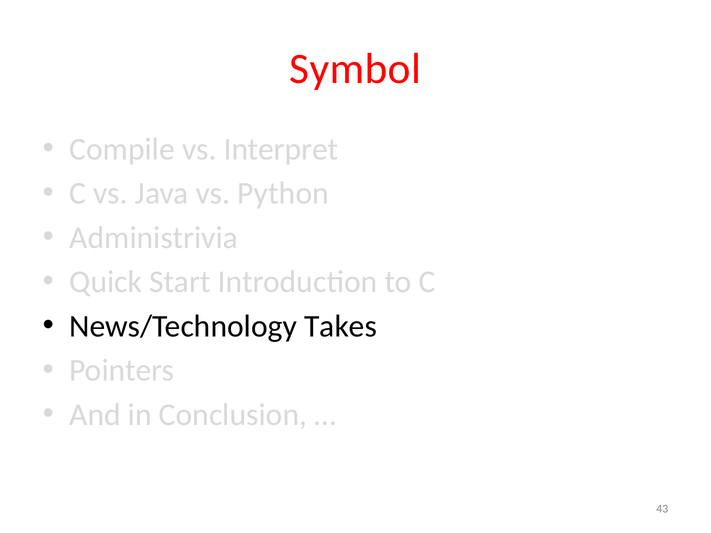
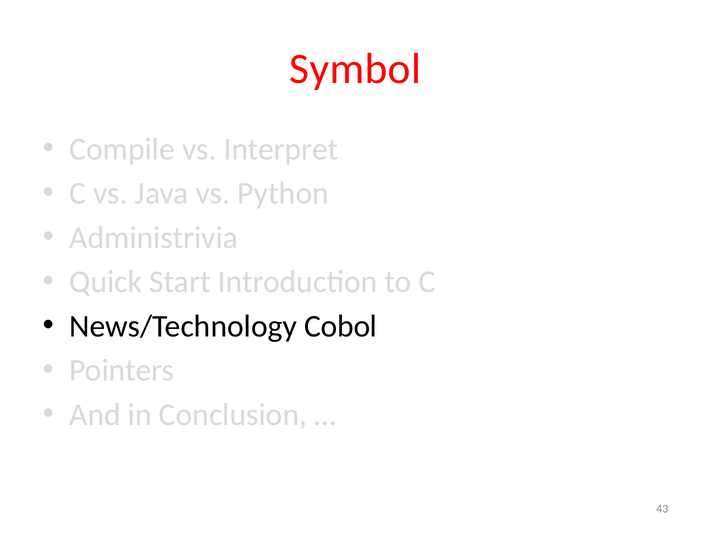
Takes: Takes -> Cobol
